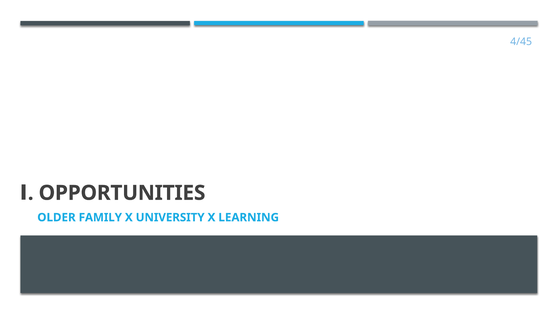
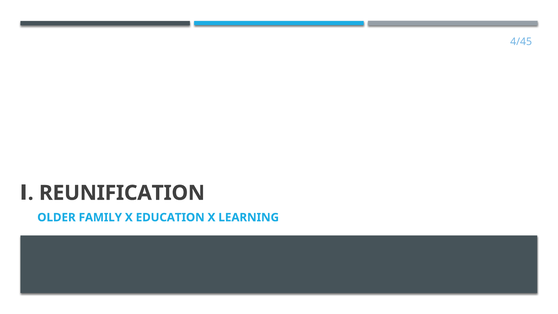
OPPORTUNITIES: OPPORTUNITIES -> REUNIFICATION
UNIVERSITY: UNIVERSITY -> EDUCATION
